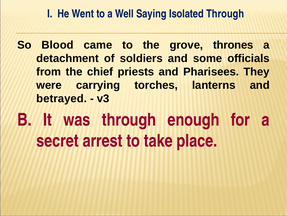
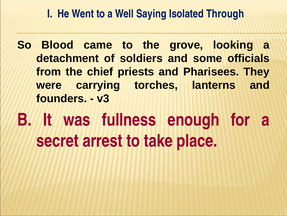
thrones: thrones -> looking
betrayed: betrayed -> founders
was through: through -> fullness
